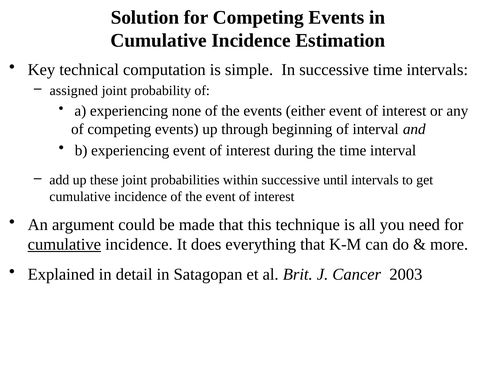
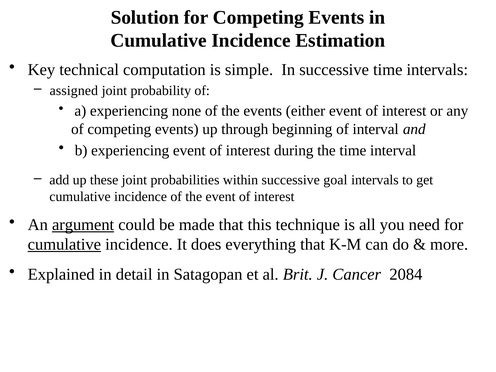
until: until -> goal
argument underline: none -> present
2003: 2003 -> 2084
